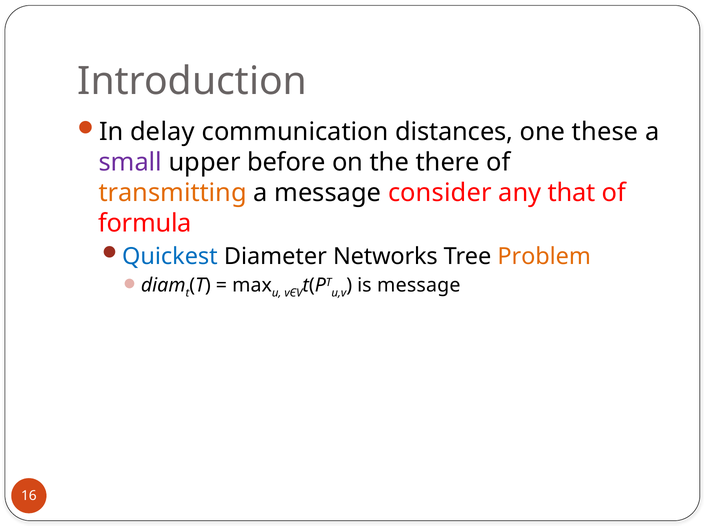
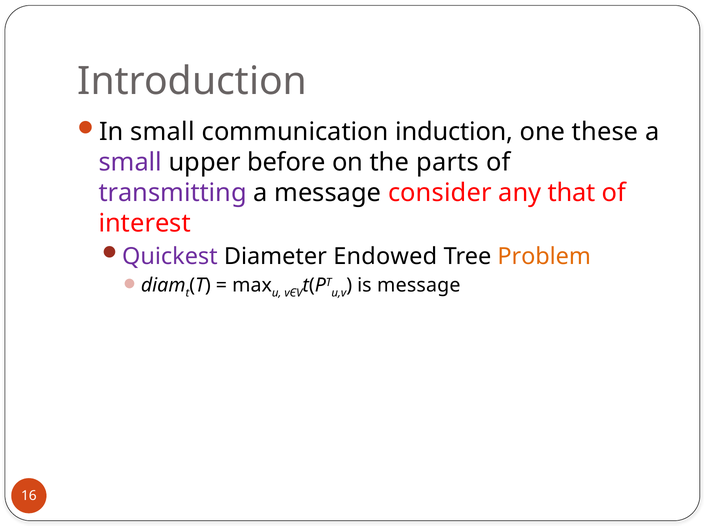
In delay: delay -> small
distances: distances -> induction
there: there -> parts
transmitting colour: orange -> purple
formula: formula -> interest
Quickest colour: blue -> purple
Networks: Networks -> Endowed
